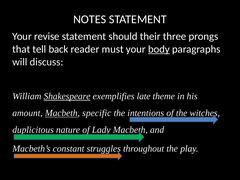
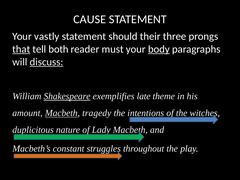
NOTES: NOTES -> CAUSE
revise: revise -> vastly
that underline: none -> present
back: back -> both
discuss underline: none -> present
specific: specific -> tragedy
